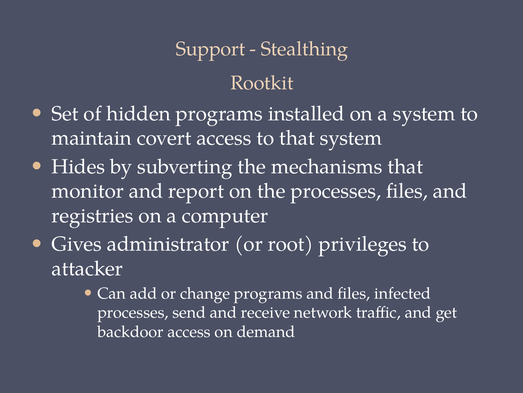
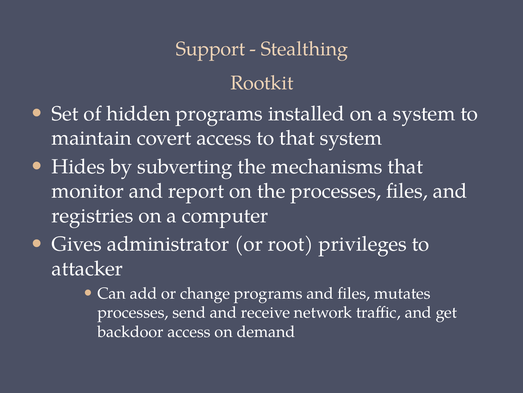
infected: infected -> mutates
